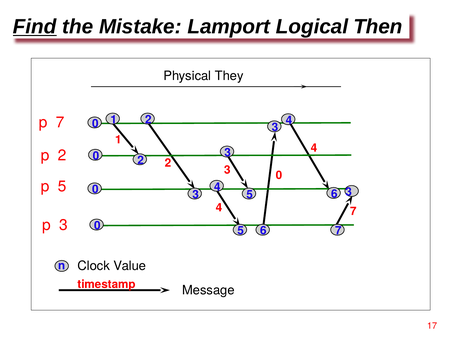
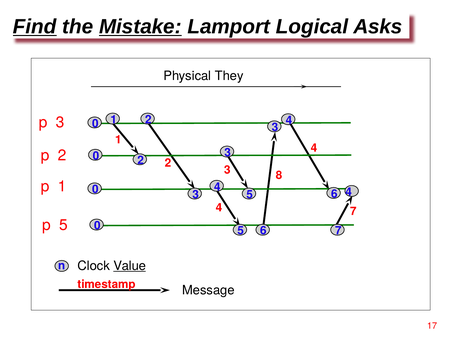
Mistake underline: none -> present
Then: Then -> Asks
p 7: 7 -> 3
3 0: 0 -> 8
p 5: 5 -> 1
3 at (349, 192): 3 -> 4
p 3: 3 -> 5
Value underline: none -> present
